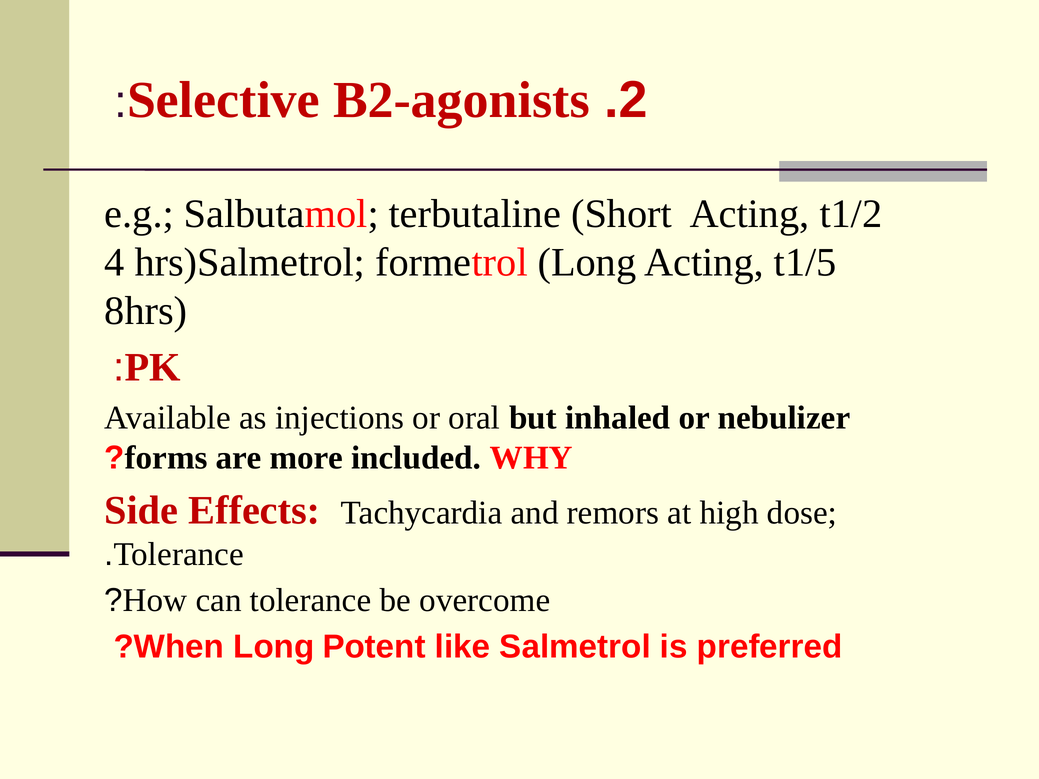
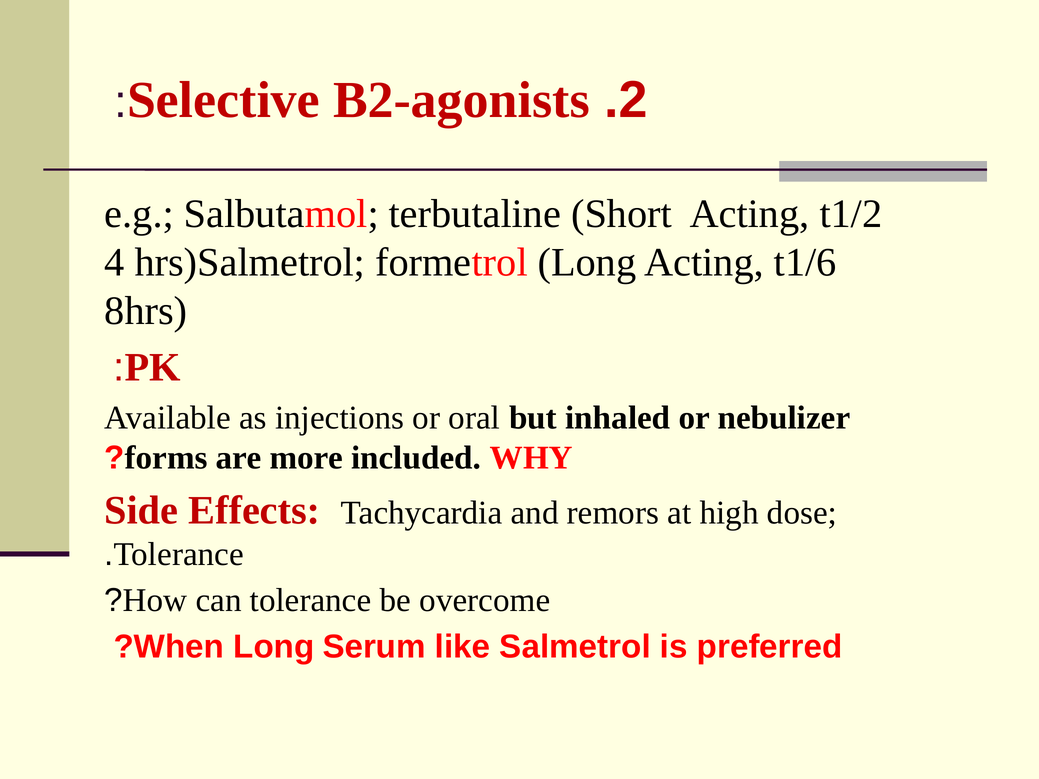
t1/5: t1/5 -> t1/6
Potent: Potent -> Serum
